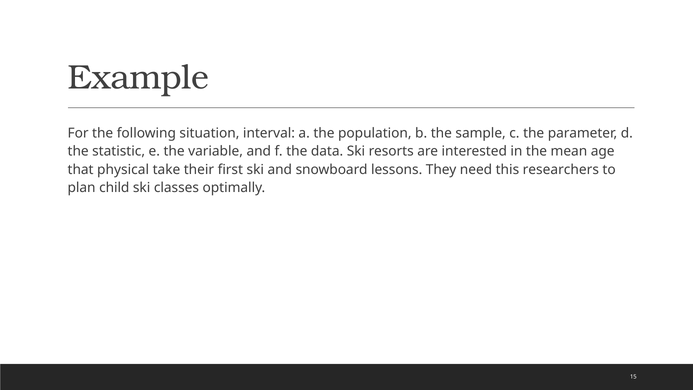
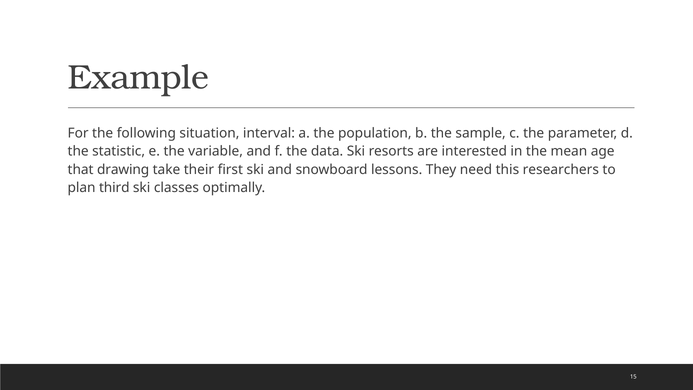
physical: physical -> drawing
child: child -> third
